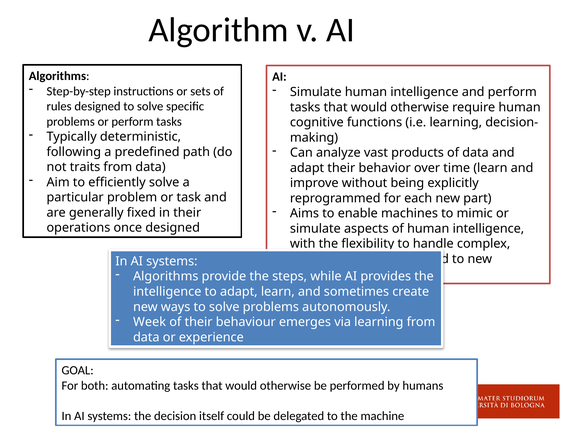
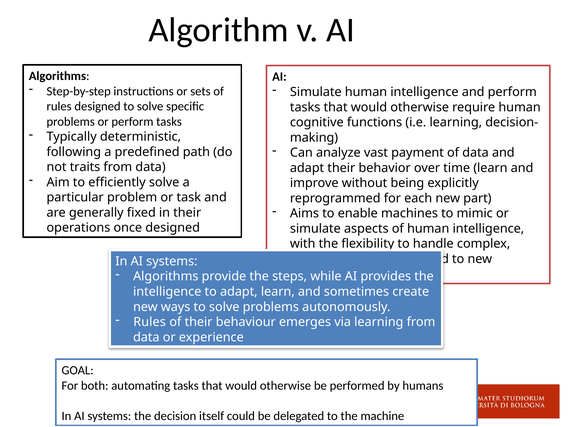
products: products -> payment
Week at (150, 322): Week -> Rules
